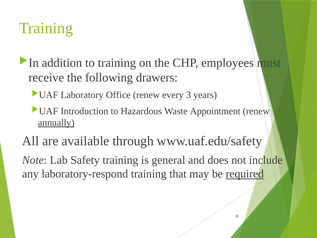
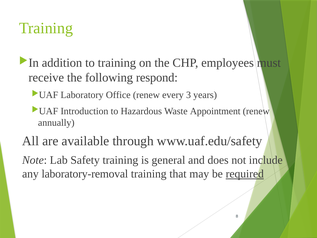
drawers: drawers -> respond
annually underline: present -> none
laboratory-respond: laboratory-respond -> laboratory-removal
